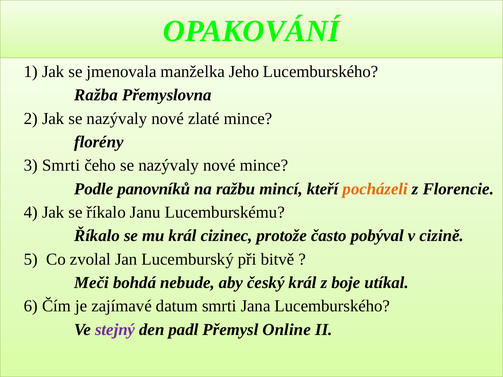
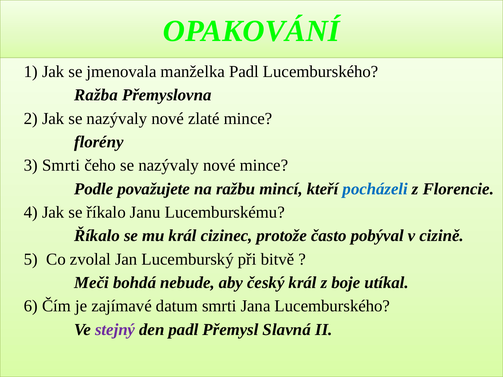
manželka Jeho: Jeho -> Padl
panovníků: panovníků -> považujete
pocházeli colour: orange -> blue
Online: Online -> Slavná
